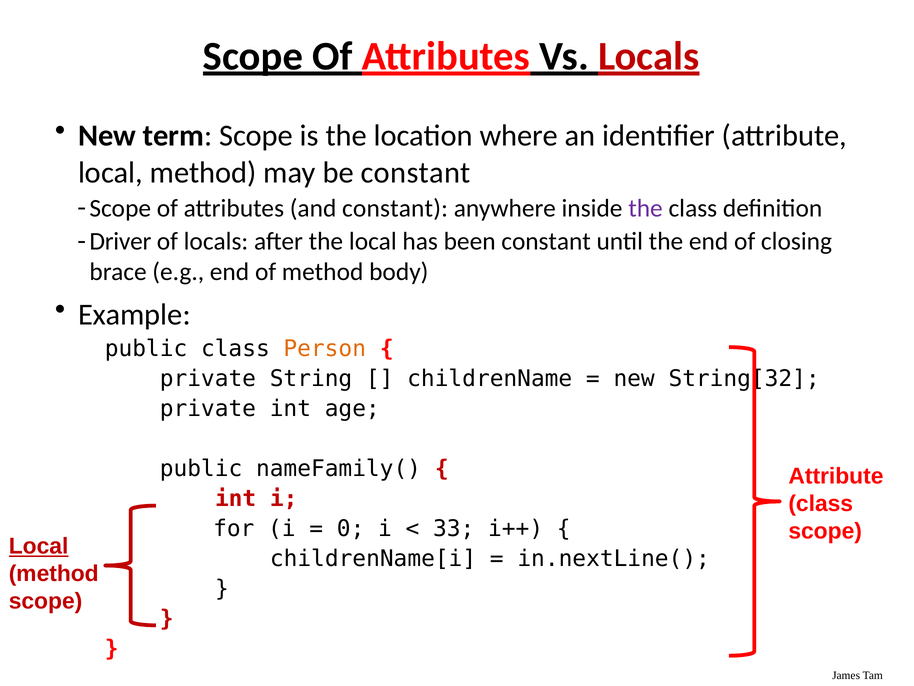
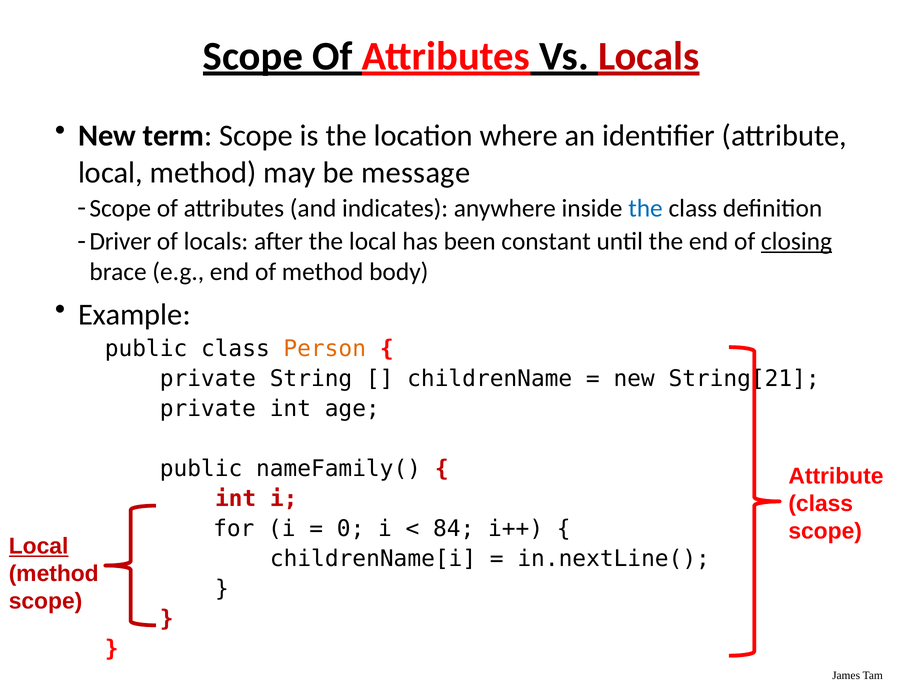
be constant: constant -> message
and constant: constant -> indicates
the at (646, 208) colour: purple -> blue
closing underline: none -> present
String[32: String[32 -> String[21
33: 33 -> 84
